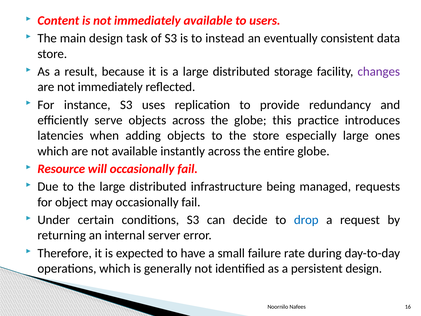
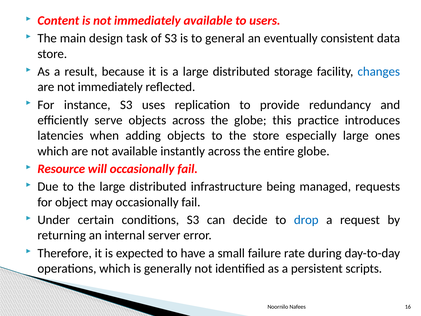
instead: instead -> general
changes colour: purple -> blue
persistent design: design -> scripts
